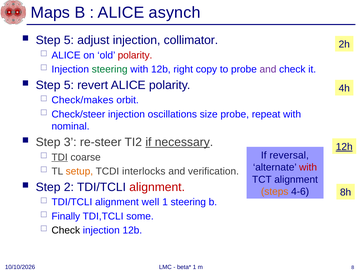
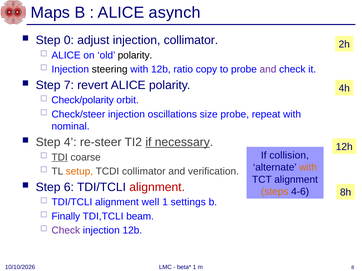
5 at (69, 40): 5 -> 0
polarity at (135, 55) colour: red -> black
steering at (110, 69) colour: green -> black
right: right -> ratio
5 at (69, 85): 5 -> 7
Check/makes: Check/makes -> Check/polarity
3: 3 -> 4
12h underline: present -> none
reversal: reversal -> collision
with at (308, 168) colour: red -> orange
TCDI interlocks: interlocks -> collimator
2: 2 -> 6
1 steering: steering -> settings
some: some -> beam
Check at (66, 231) colour: black -> purple
